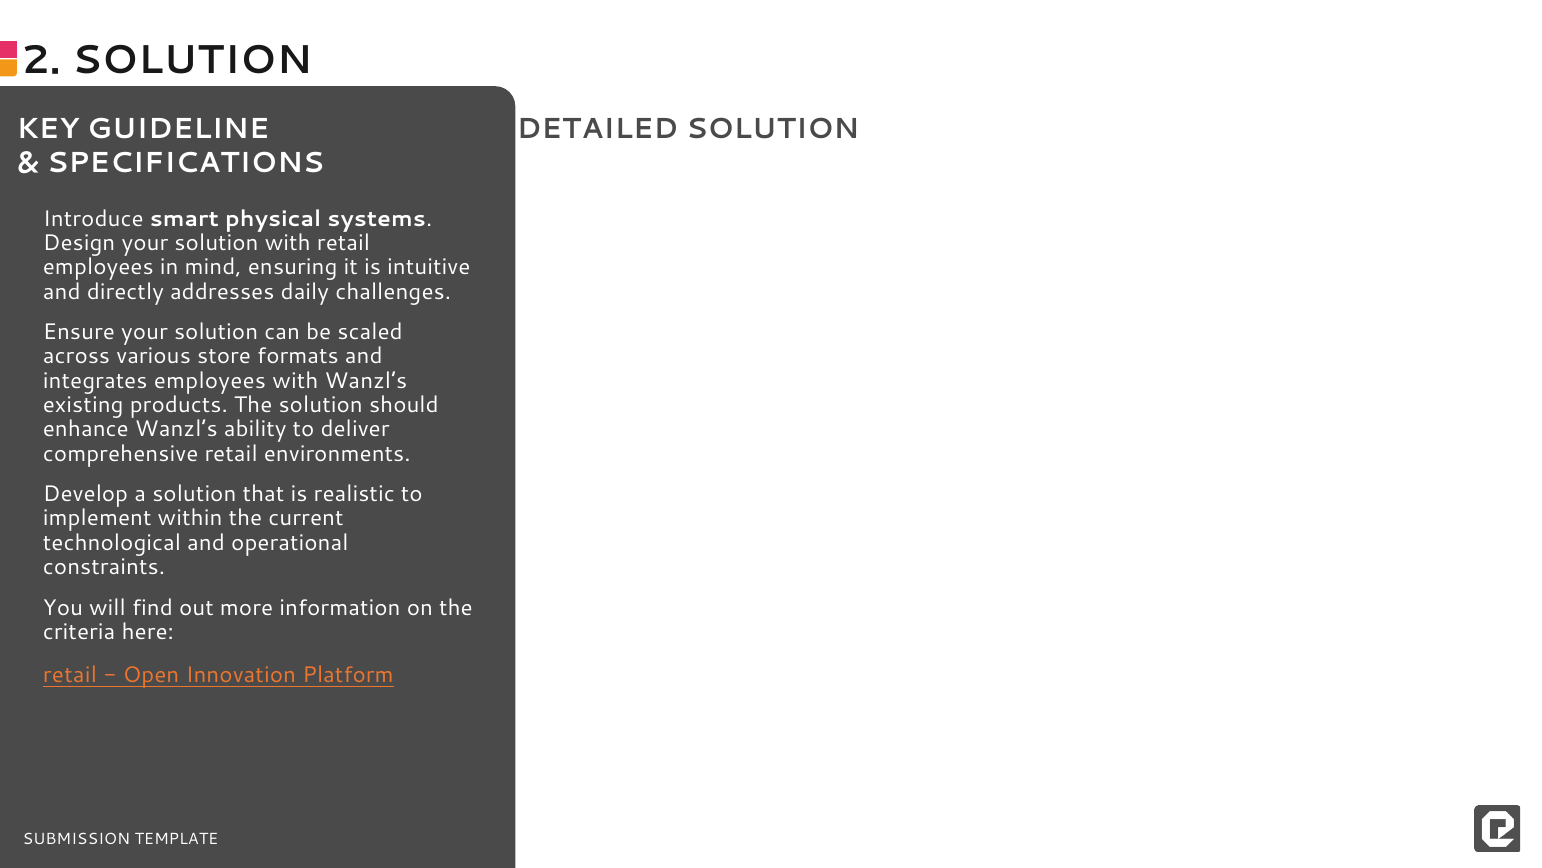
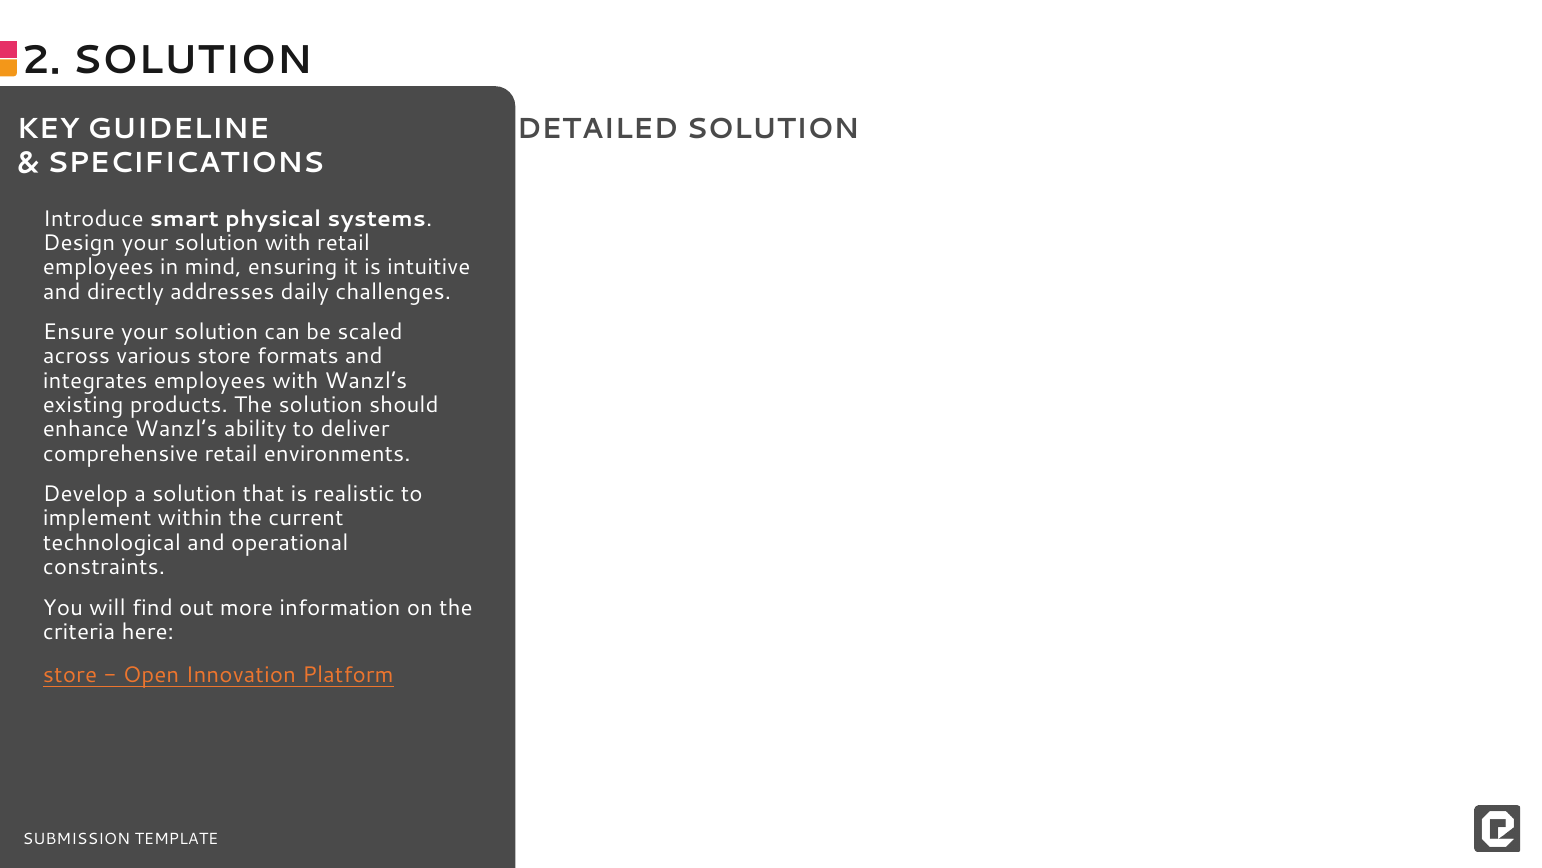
retail at (70, 675): retail -> store
